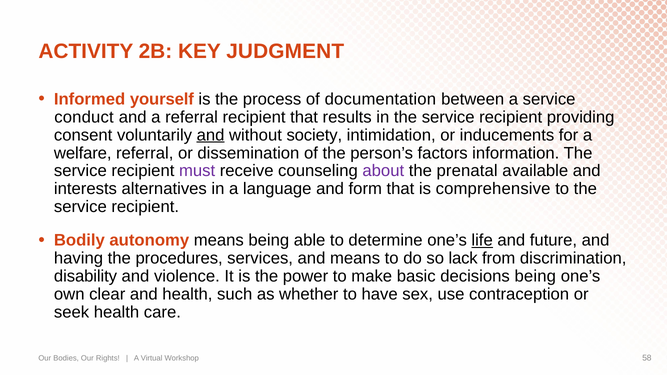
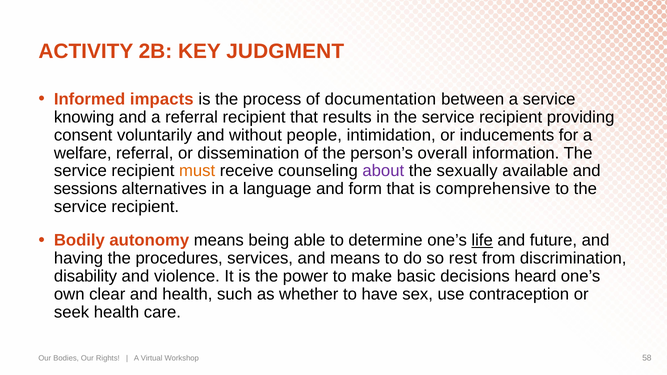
yourself: yourself -> impacts
conduct: conduct -> knowing
and at (211, 135) underline: present -> none
society: society -> people
factors: factors -> overall
must colour: purple -> orange
prenatal: prenatal -> sexually
interests: interests -> sessions
lack: lack -> rest
decisions being: being -> heard
